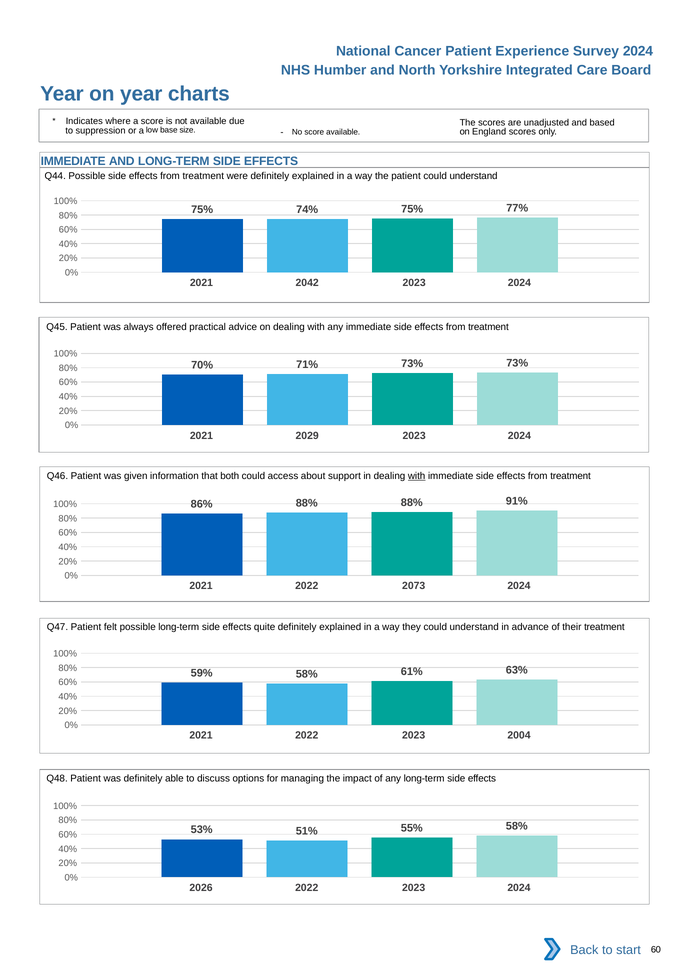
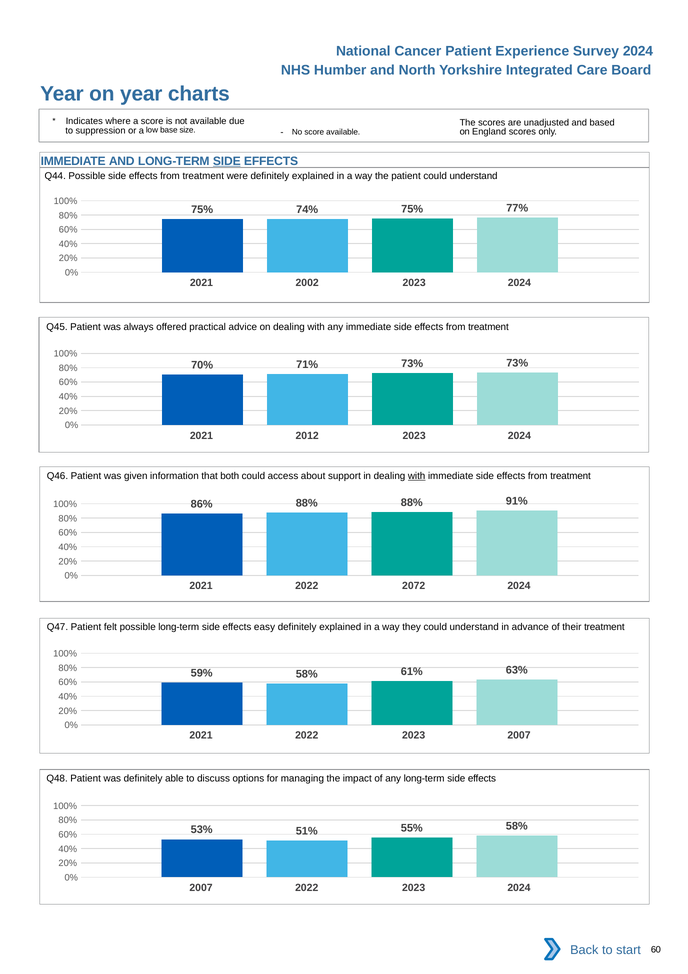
SIDE at (227, 161) underline: none -> present
2042: 2042 -> 2002
2029: 2029 -> 2012
2073: 2073 -> 2072
quite: quite -> easy
2023 2004: 2004 -> 2007
2026 at (201, 887): 2026 -> 2007
